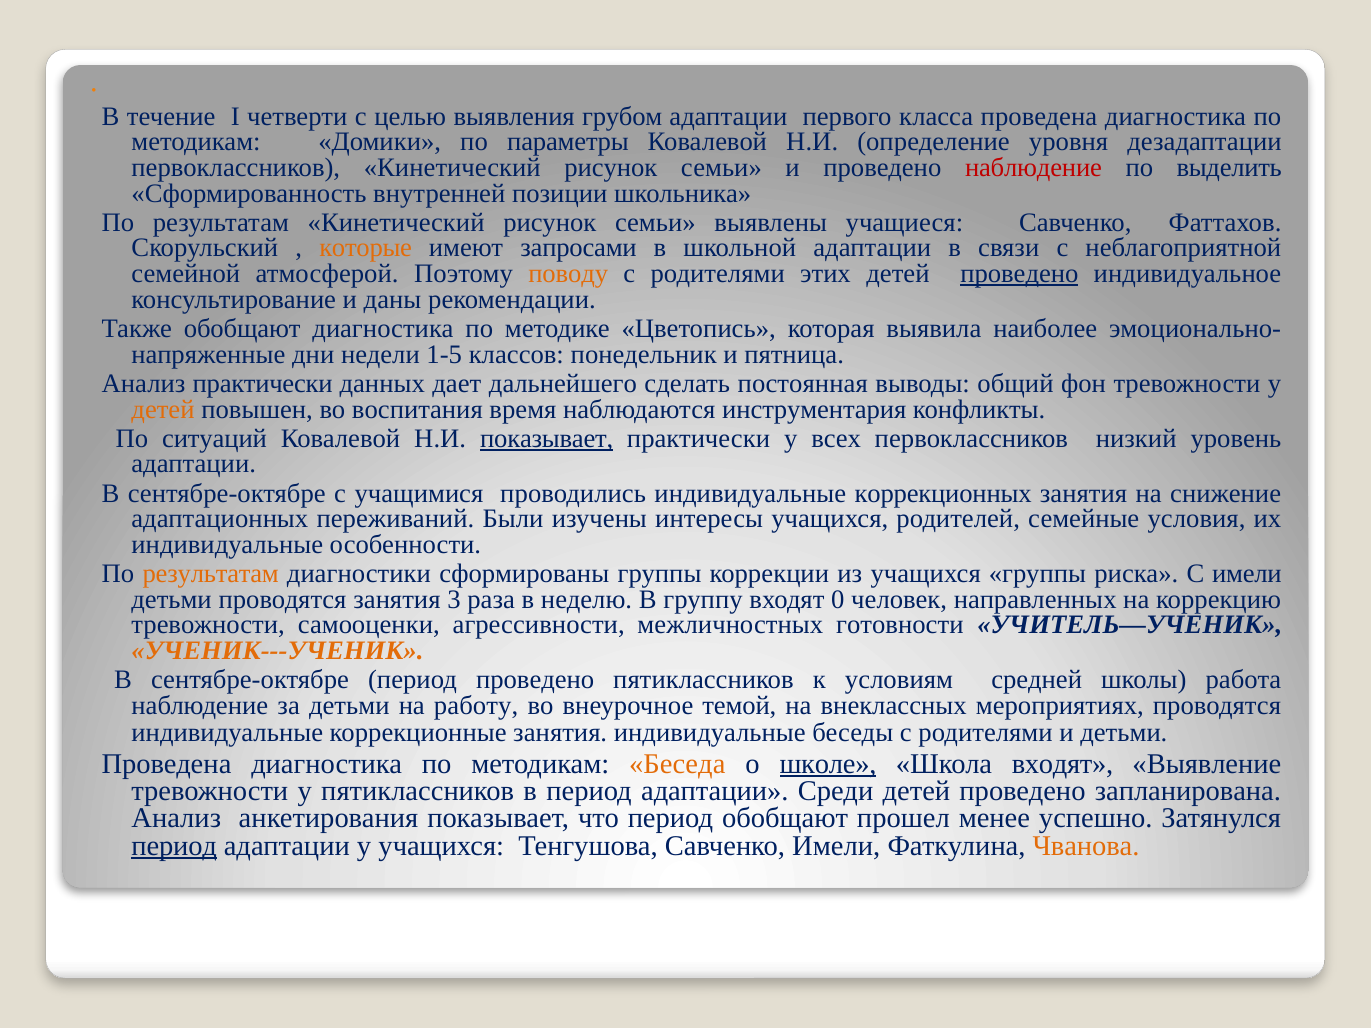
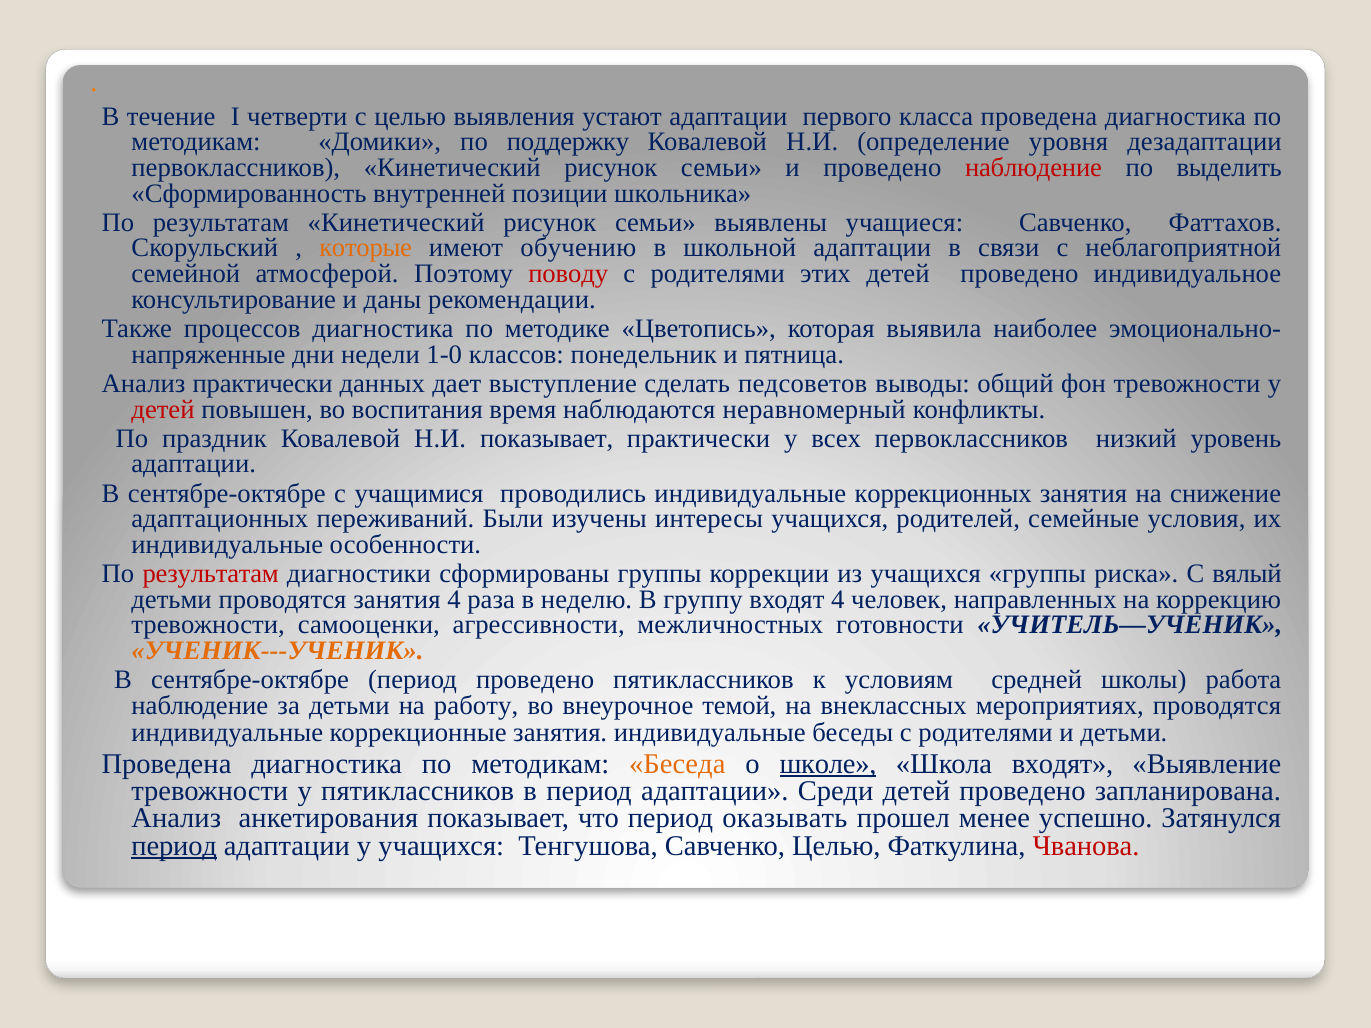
грубом: грубом -> устают
параметры: параметры -> поддержку
запросами: запросами -> обучению
поводу colour: orange -> red
проведено at (1019, 274) underline: present -> none
Также обобщают: обобщают -> процессов
1-5: 1-5 -> 1-0
дальнейшего: дальнейшего -> выступление
постоянная: постоянная -> педсоветов
детей at (163, 409) colour: orange -> red
инструментария: инструментария -> неравномерный
ситуаций: ситуаций -> праздник
показывает at (547, 439) underline: present -> none
результатам at (211, 574) colour: orange -> red
С имели: имели -> вялый
занятия 3: 3 -> 4
входят 0: 0 -> 4
период обобщают: обобщают -> оказывать
Савченко Имели: Имели -> Целью
Чванова colour: orange -> red
